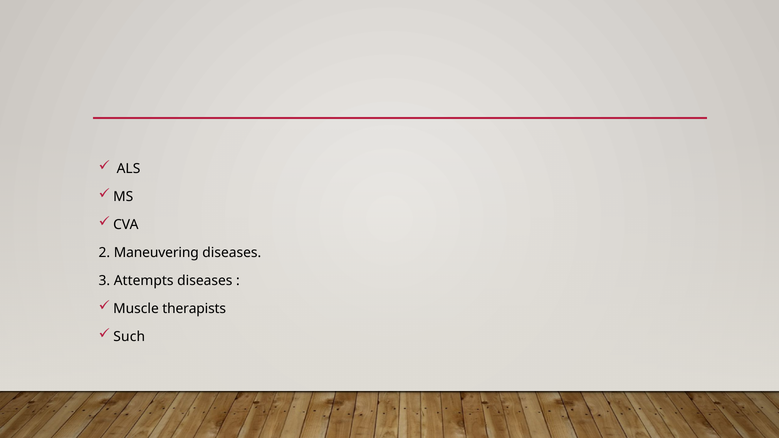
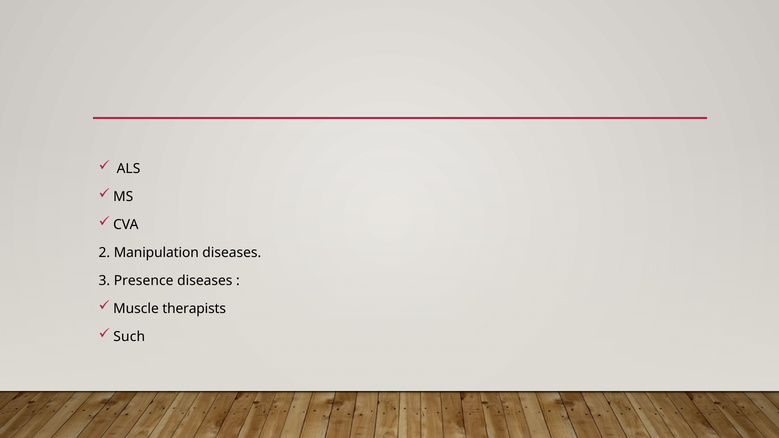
Maneuvering: Maneuvering -> Manipulation
Attempts: Attempts -> Presence
